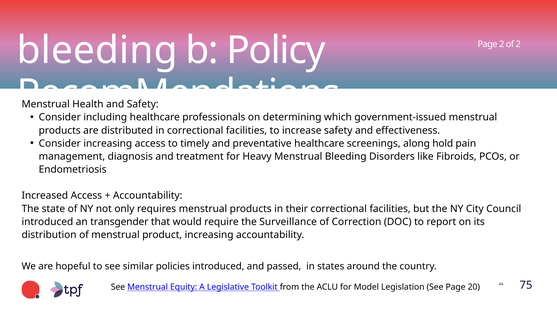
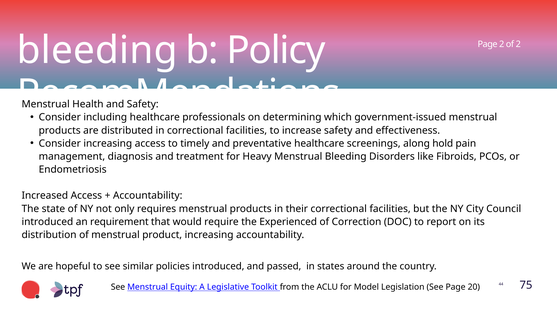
transgender: transgender -> requirement
Surveillance: Surveillance -> Experienced
